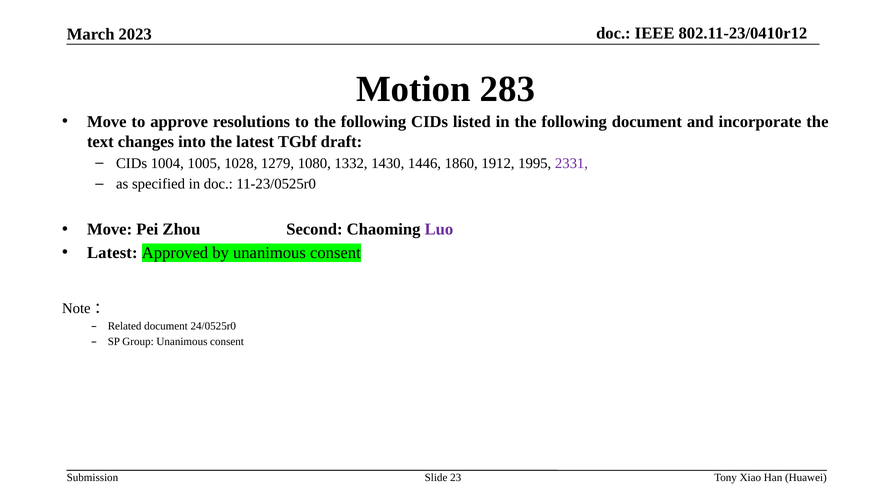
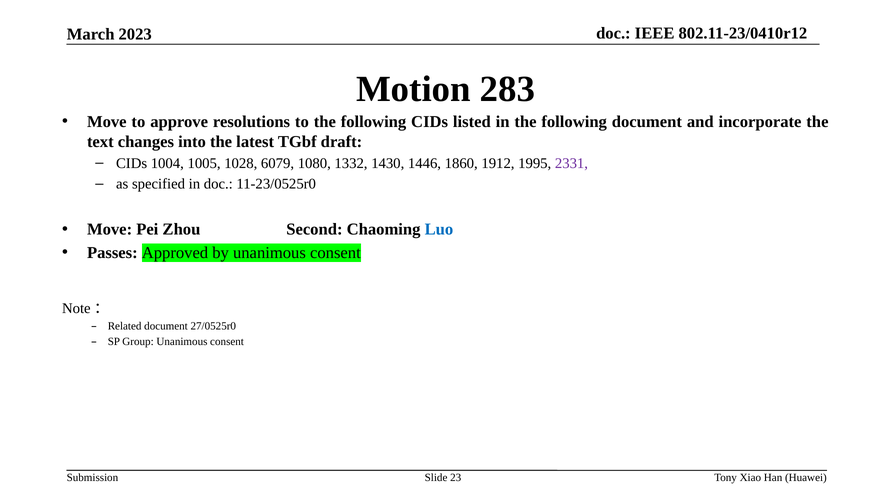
1279: 1279 -> 6079
Luo colour: purple -> blue
Latest at (112, 253): Latest -> Passes
24/0525r0: 24/0525r0 -> 27/0525r0
